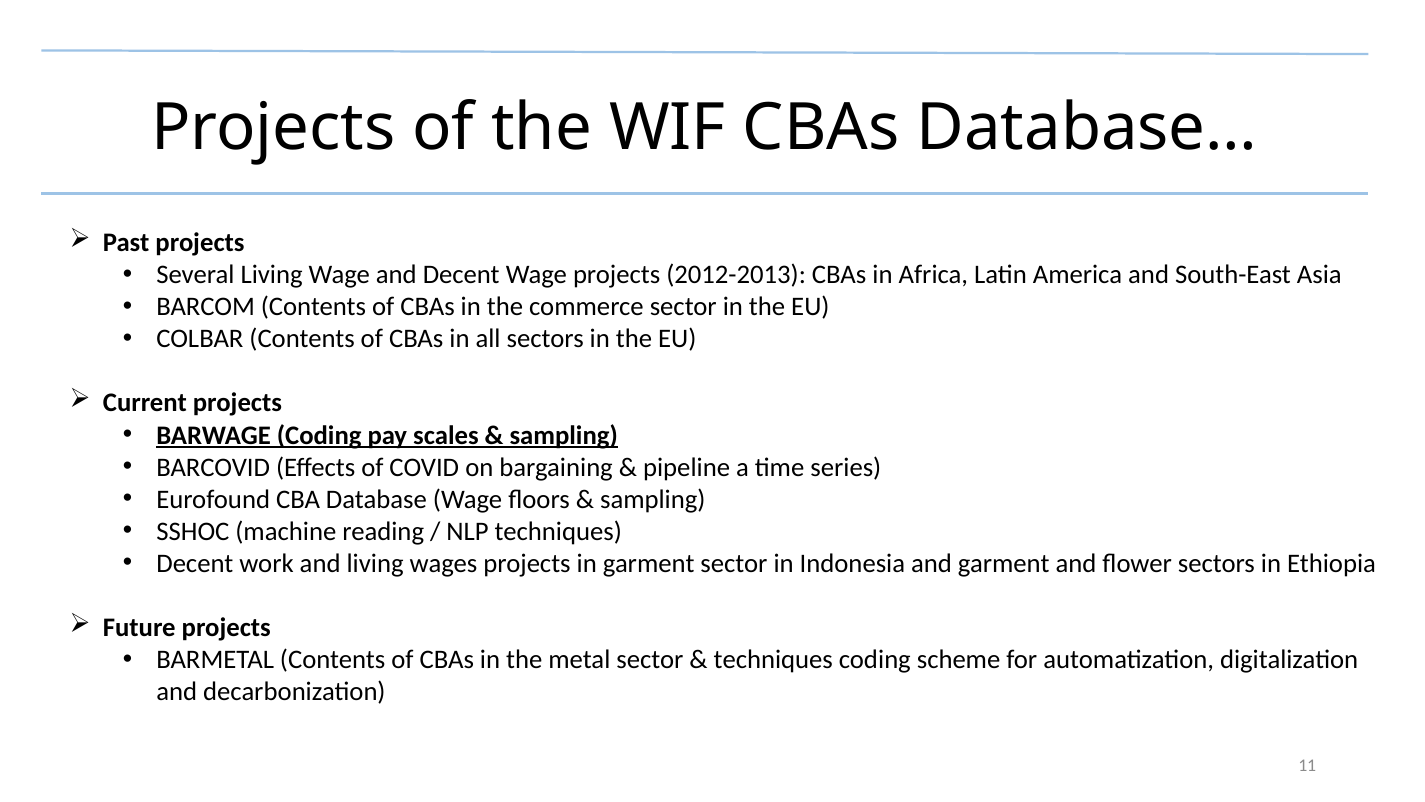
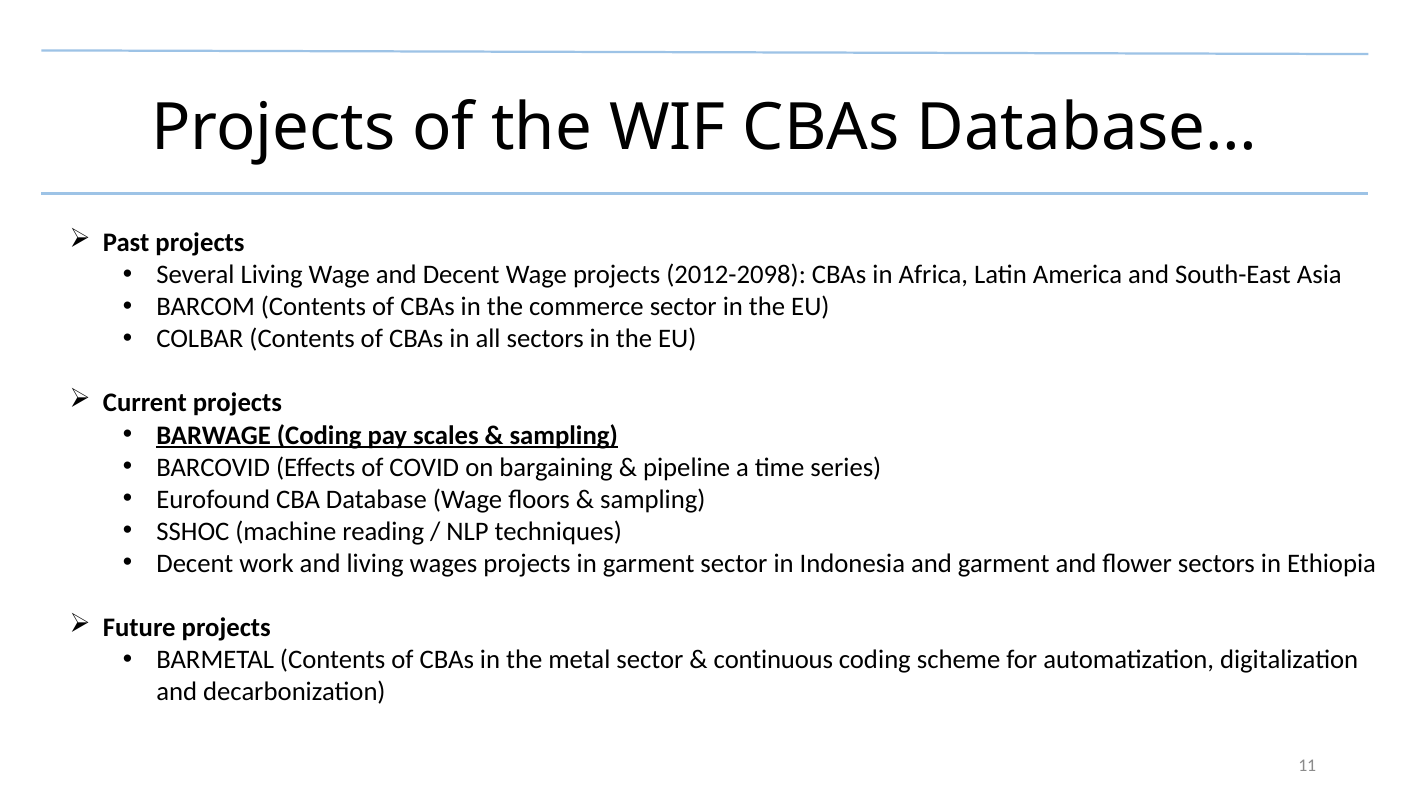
2012-2013: 2012-2013 -> 2012-2098
techniques at (773, 659): techniques -> continuous
